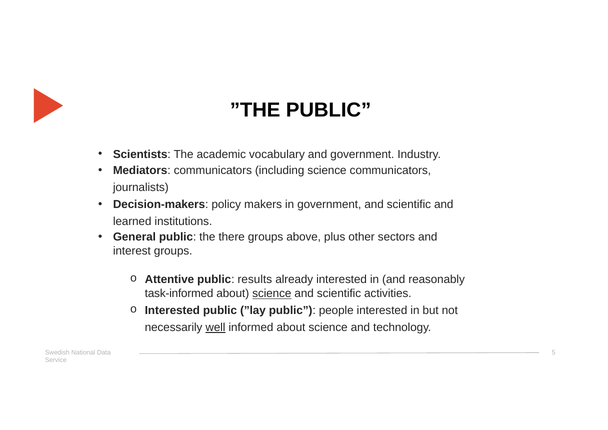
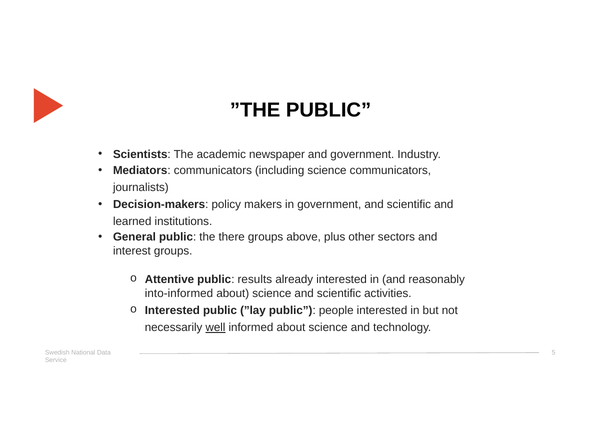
vocabulary: vocabulary -> newspaper
task-informed: task-informed -> into-informed
science at (272, 294) underline: present -> none
